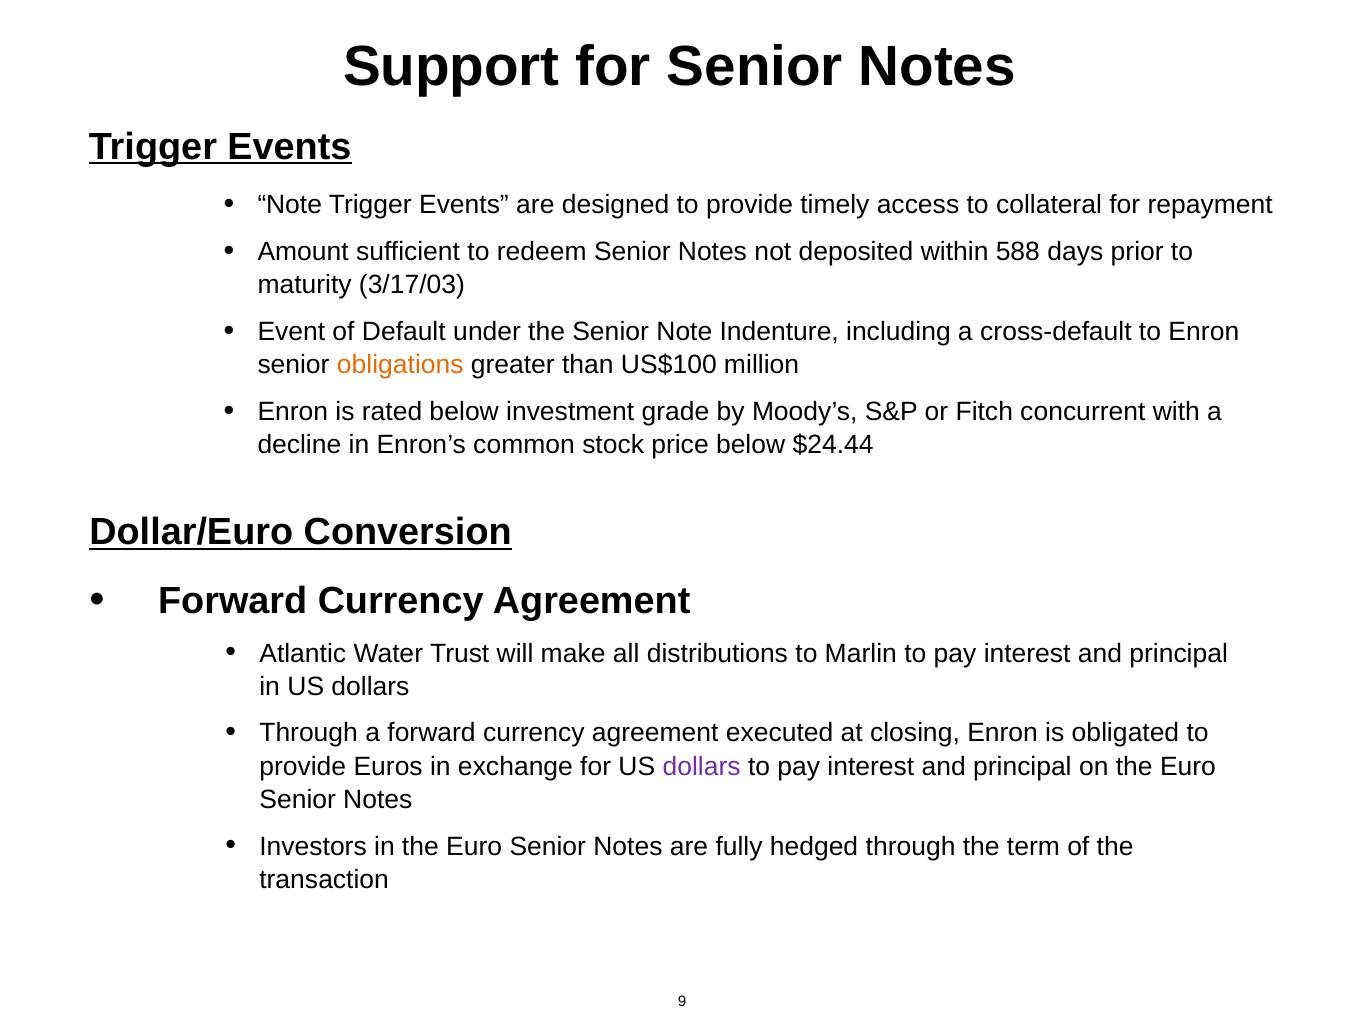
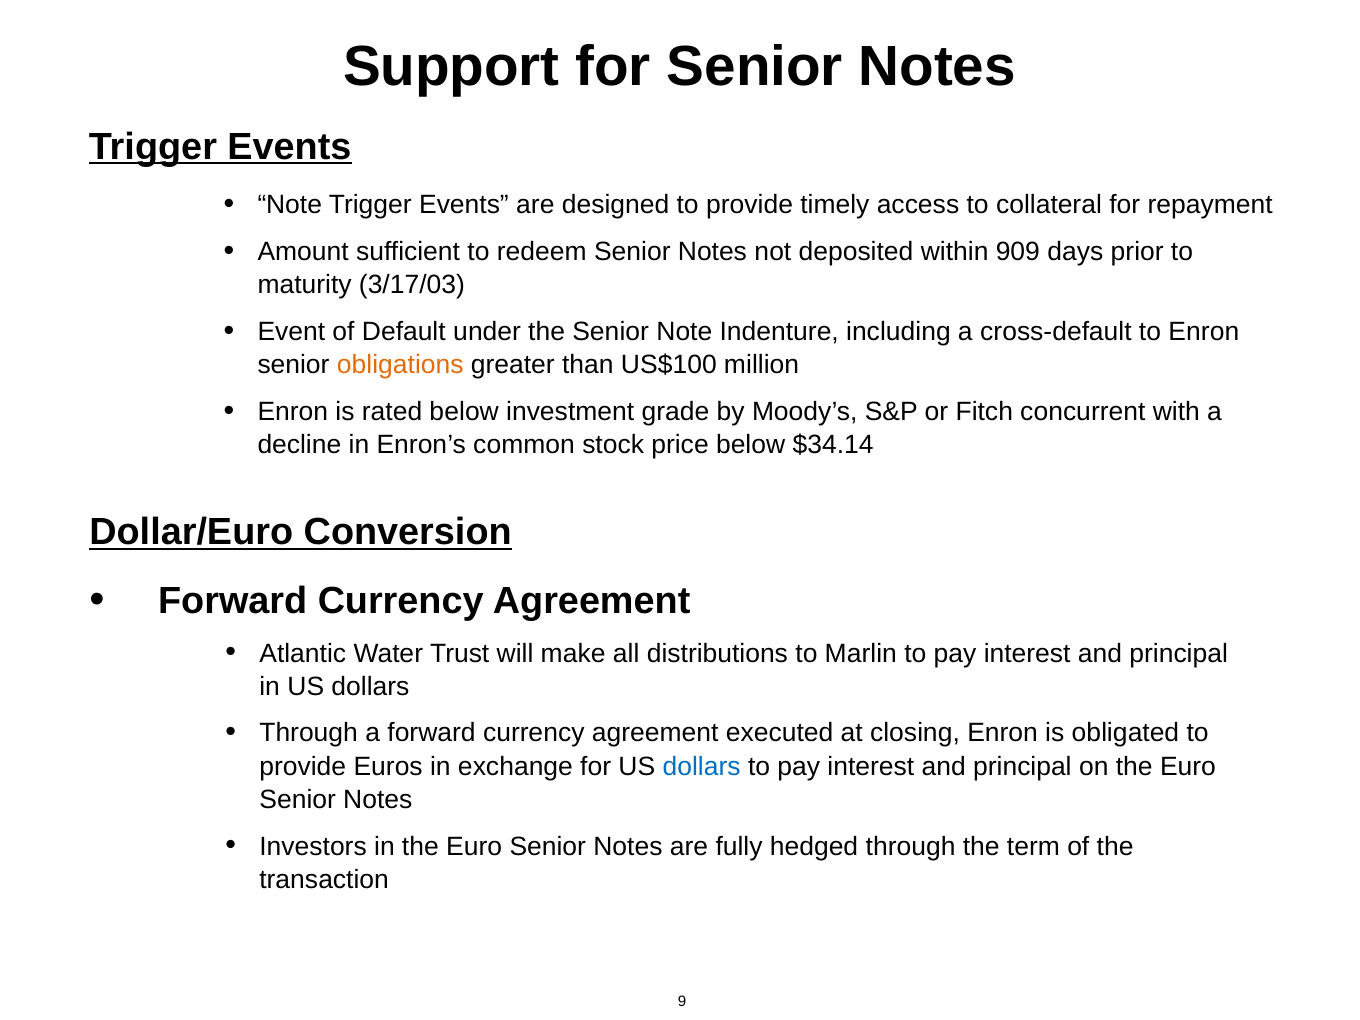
588: 588 -> 909
$24.44: $24.44 -> $34.14
dollars at (702, 767) colour: purple -> blue
